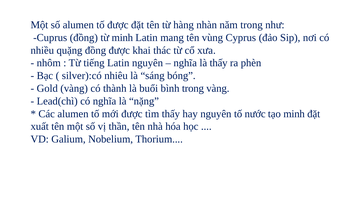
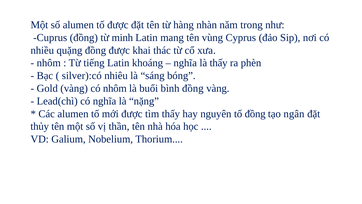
Latin nguyên: nguyên -> khoáng
có thành: thành -> nhôm
bình trong: trong -> đồng
tố nước: nước -> đồng
tạo minh: minh -> ngân
xuất: xuất -> thủy
